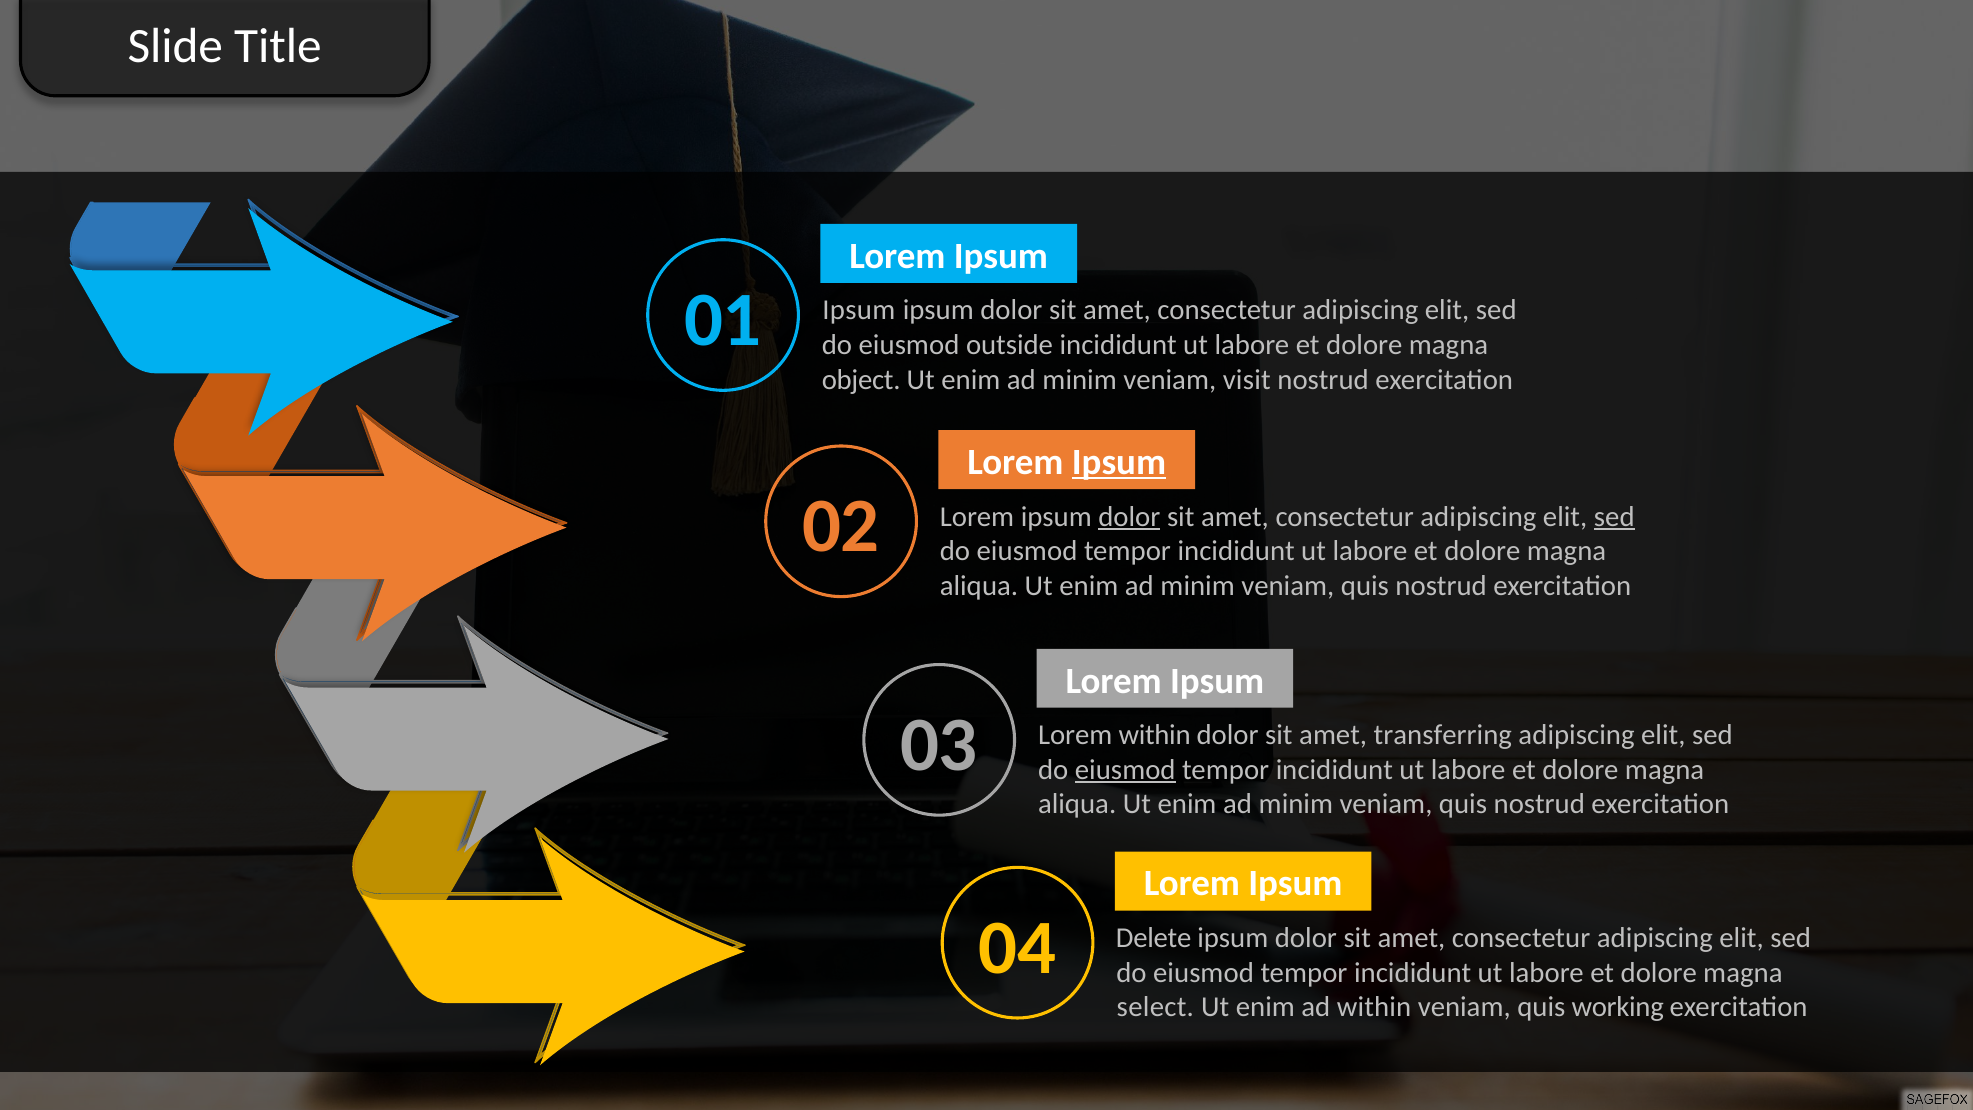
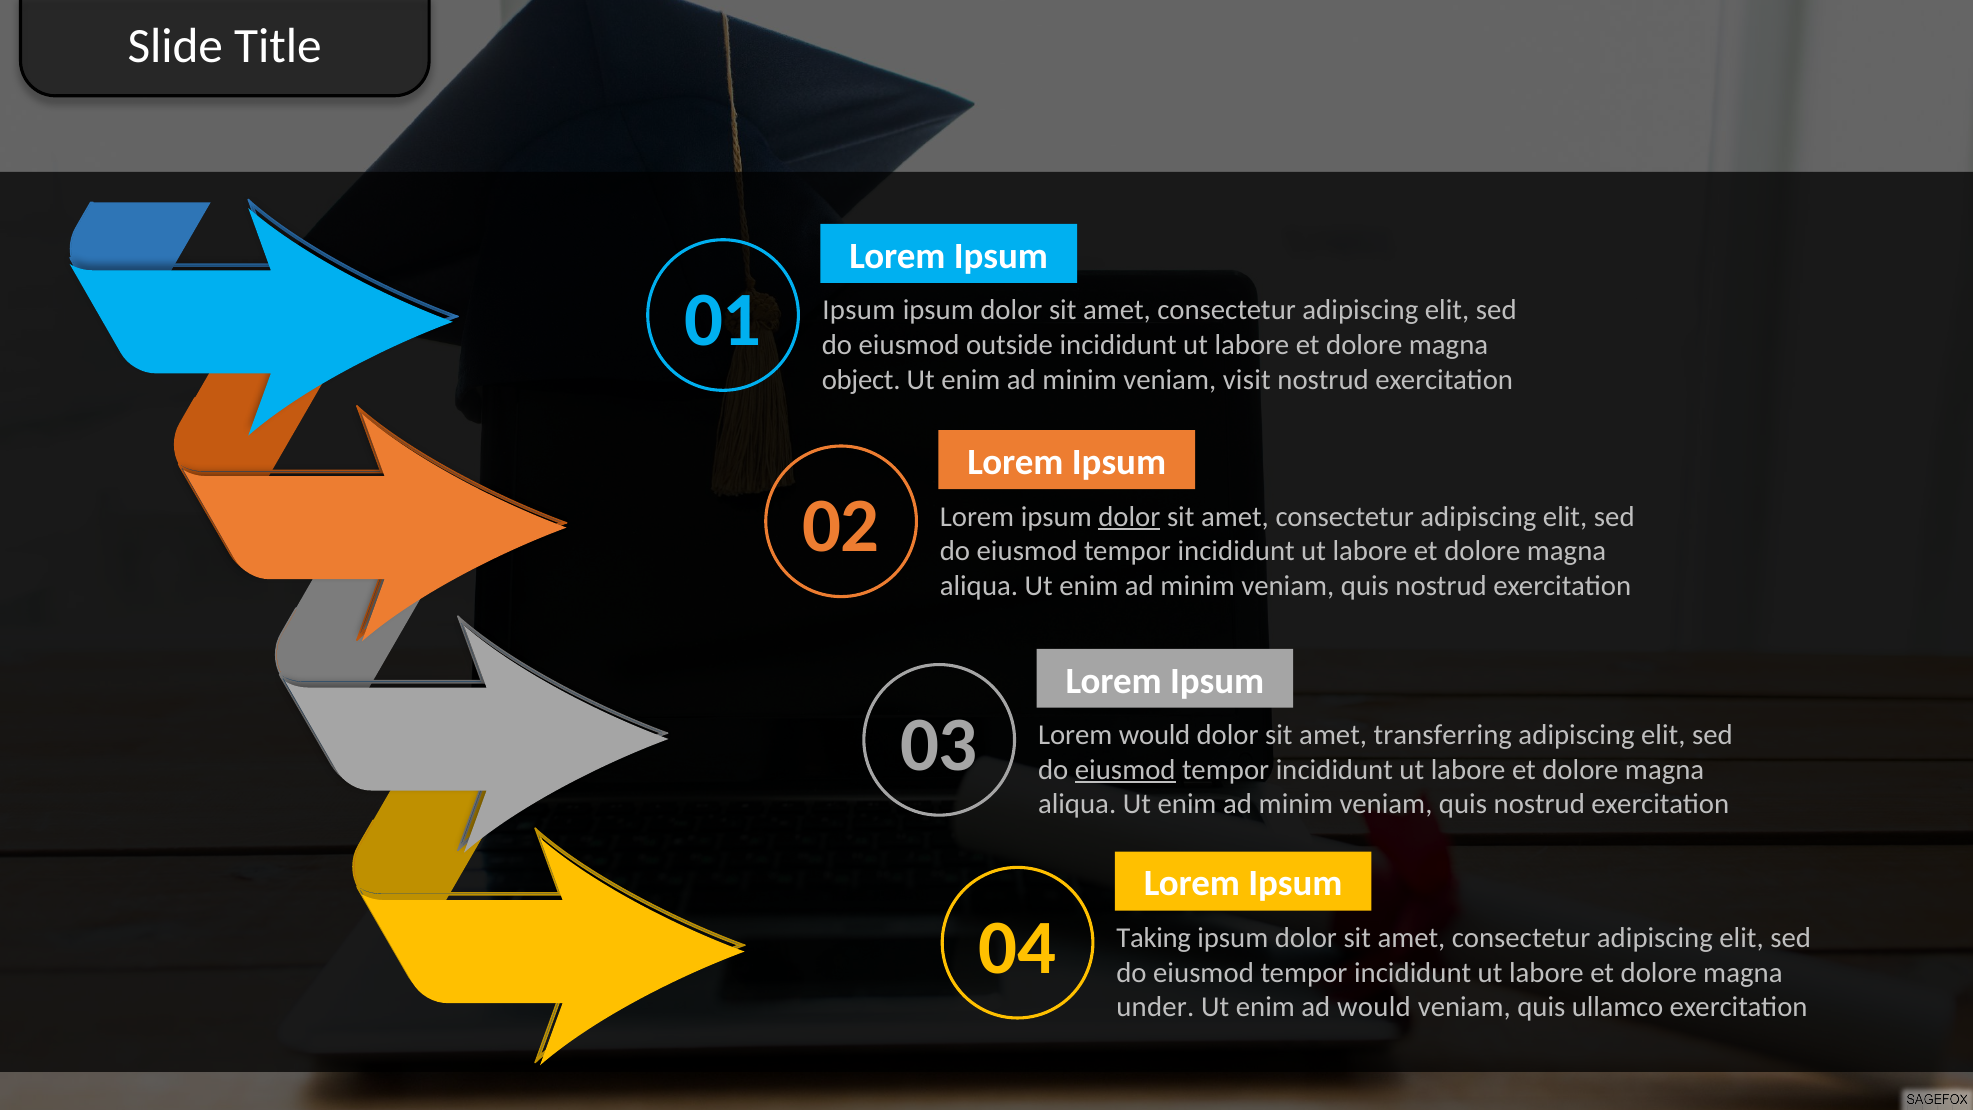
Ipsum at (1119, 462) underline: present -> none
sed at (1614, 517) underline: present -> none
Lorem within: within -> would
Delete: Delete -> Taking
select: select -> under
ad within: within -> would
working: working -> ullamco
